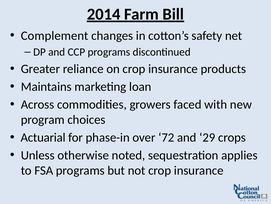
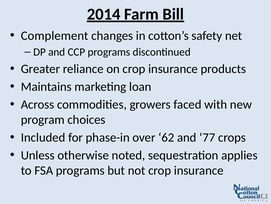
Actuarial: Actuarial -> Included
72: 72 -> 62
29: 29 -> 77
